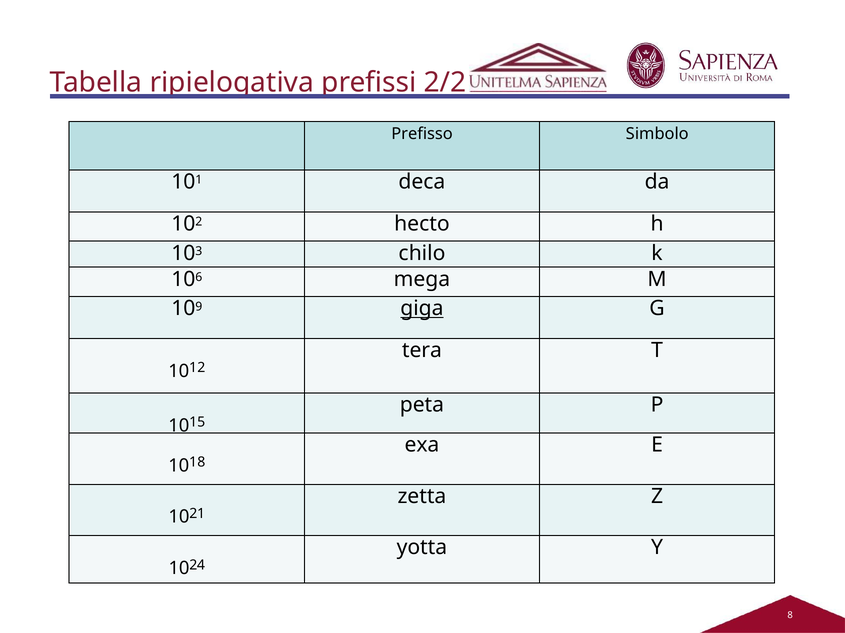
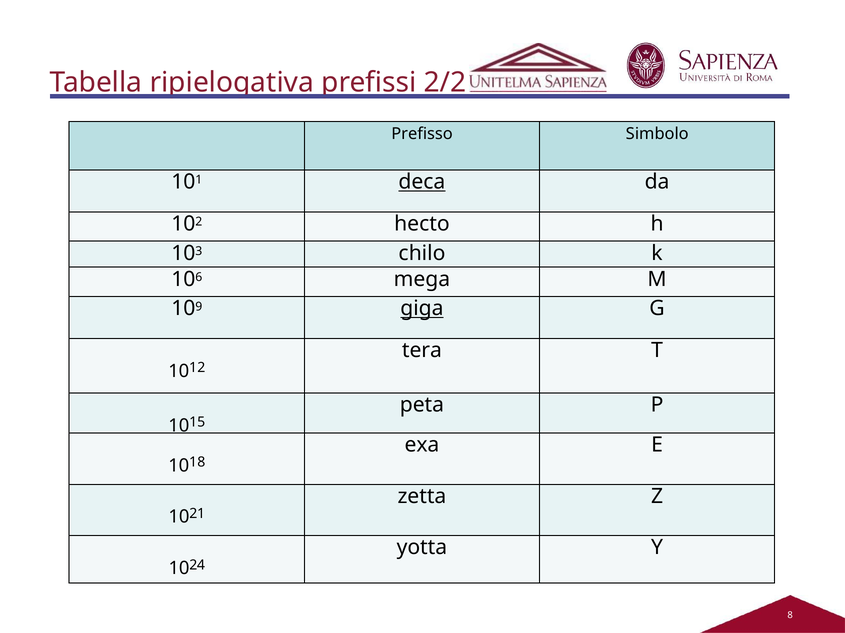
deca underline: none -> present
